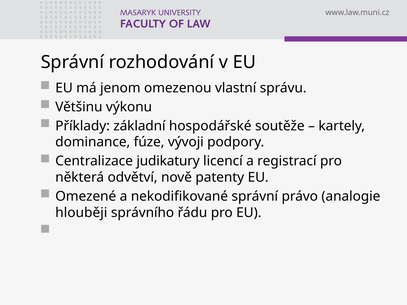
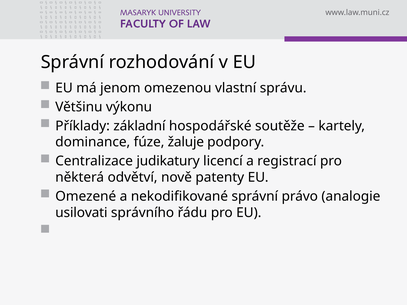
vývoji: vývoji -> žaluje
hlouběji: hlouběji -> usilovati
